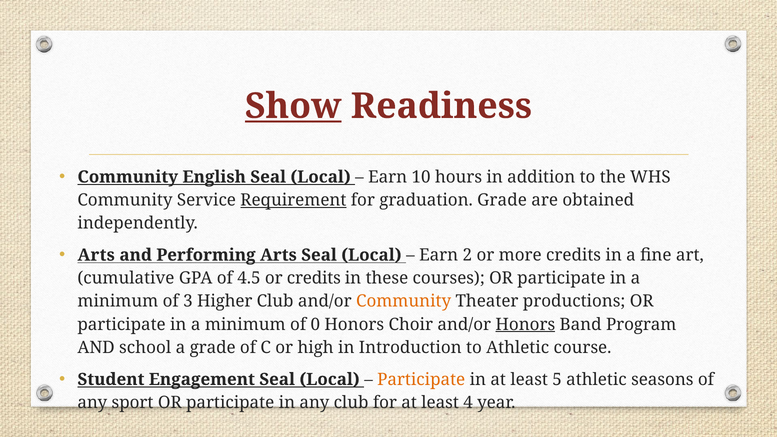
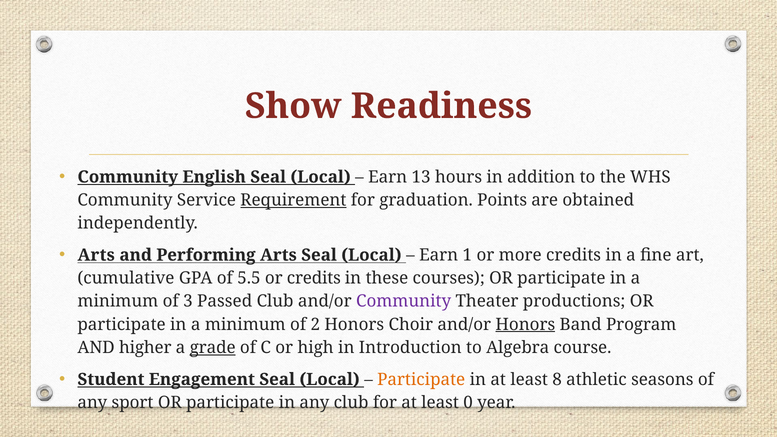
Show underline: present -> none
10: 10 -> 13
graduation Grade: Grade -> Points
2: 2 -> 1
4.5: 4.5 -> 5.5
Higher: Higher -> Passed
Community at (404, 301) colour: orange -> purple
0: 0 -> 2
school: school -> higher
grade at (213, 348) underline: none -> present
to Athletic: Athletic -> Algebra
5: 5 -> 8
4: 4 -> 0
